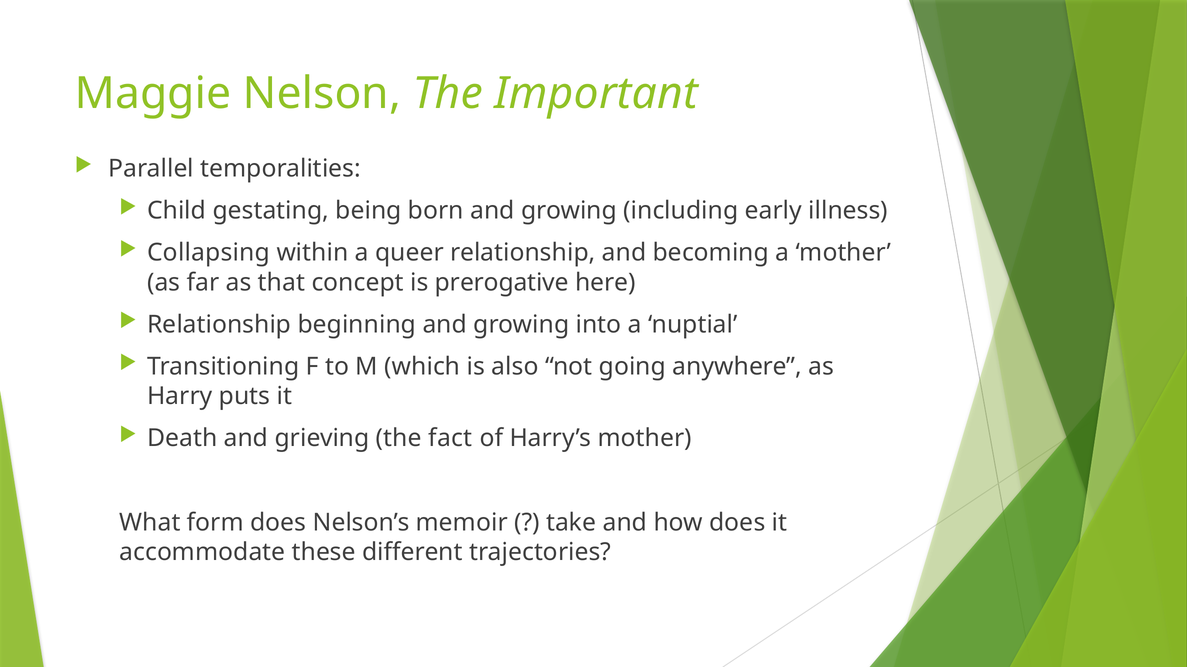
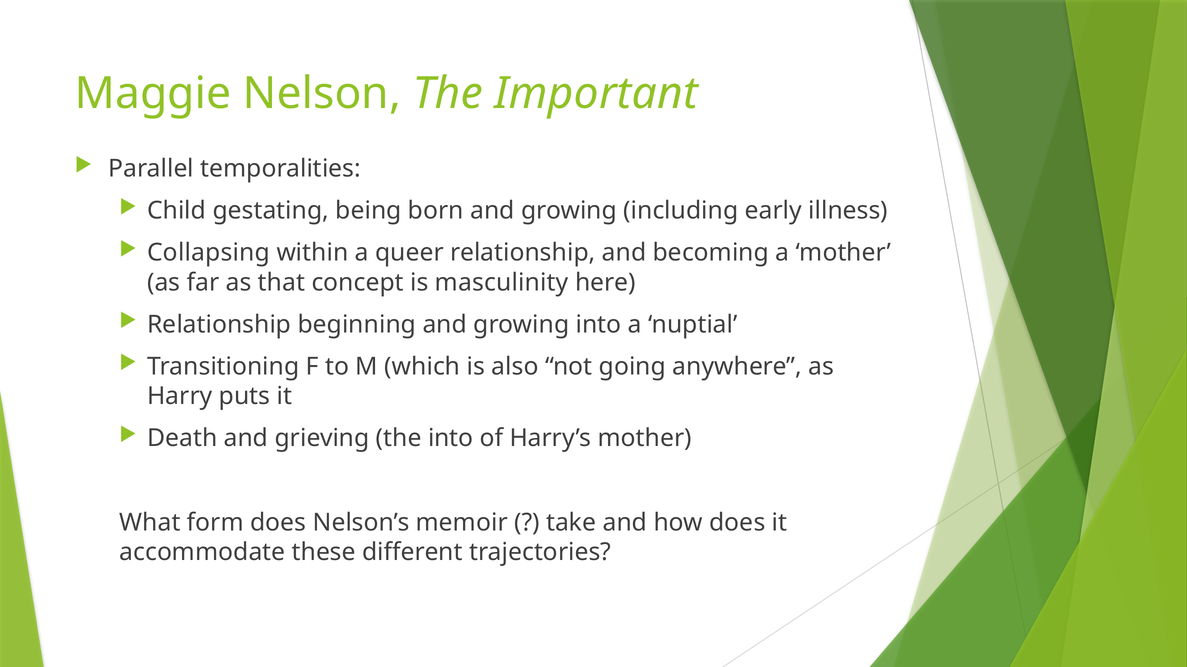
prerogative: prerogative -> masculinity
the fact: fact -> into
